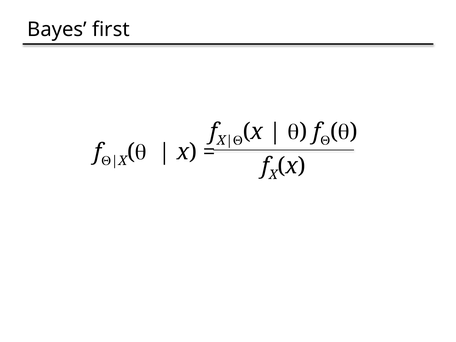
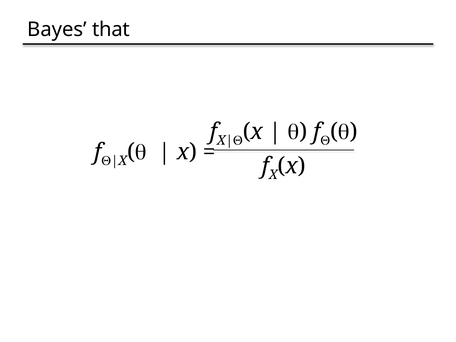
first: first -> that
